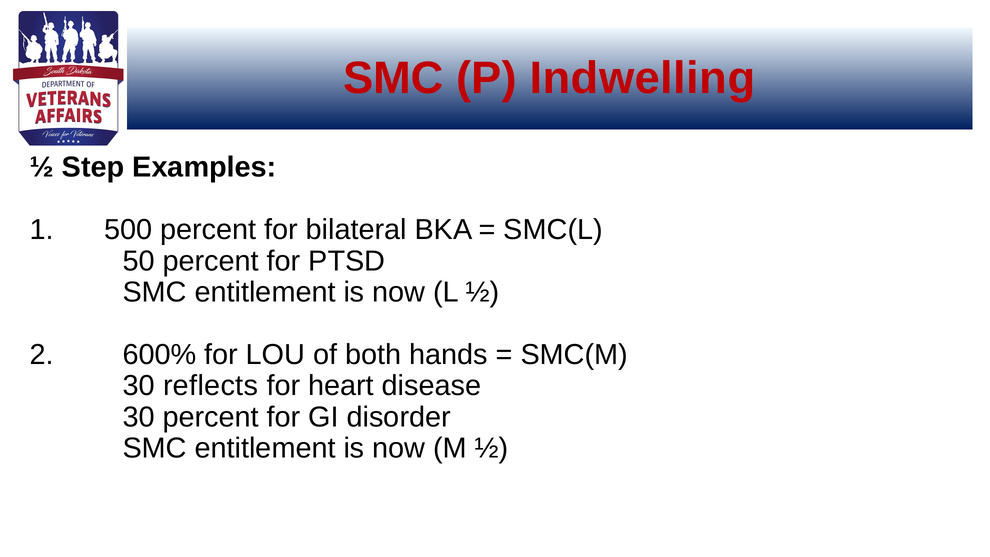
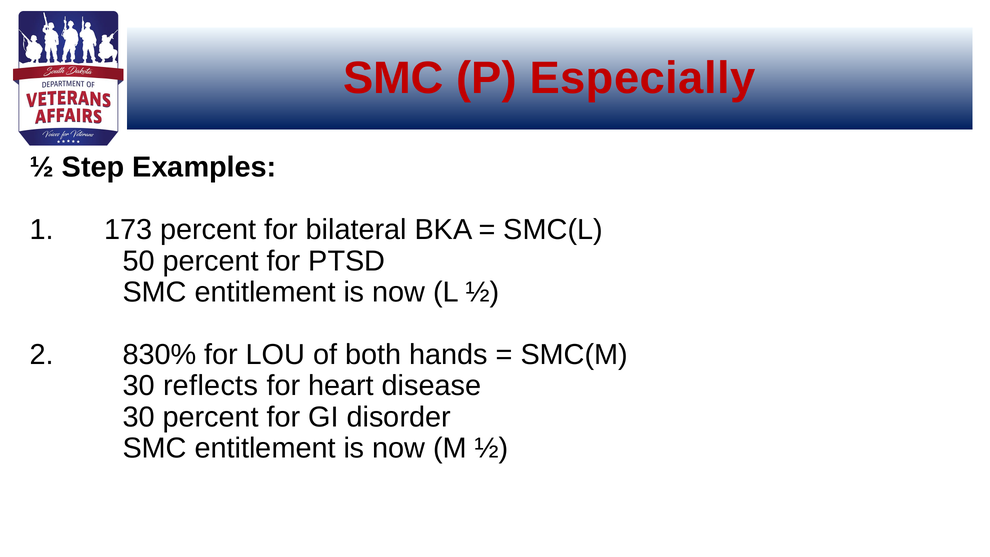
Indwelling: Indwelling -> Especially
500: 500 -> 173
600%: 600% -> 830%
